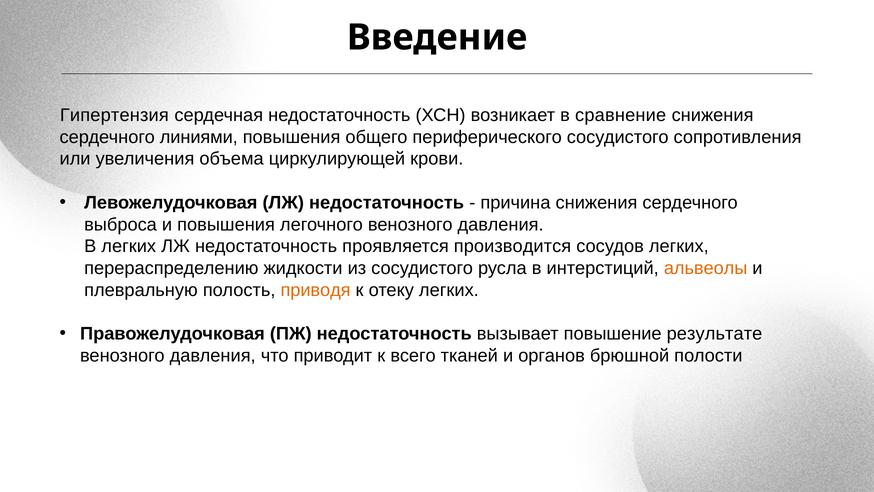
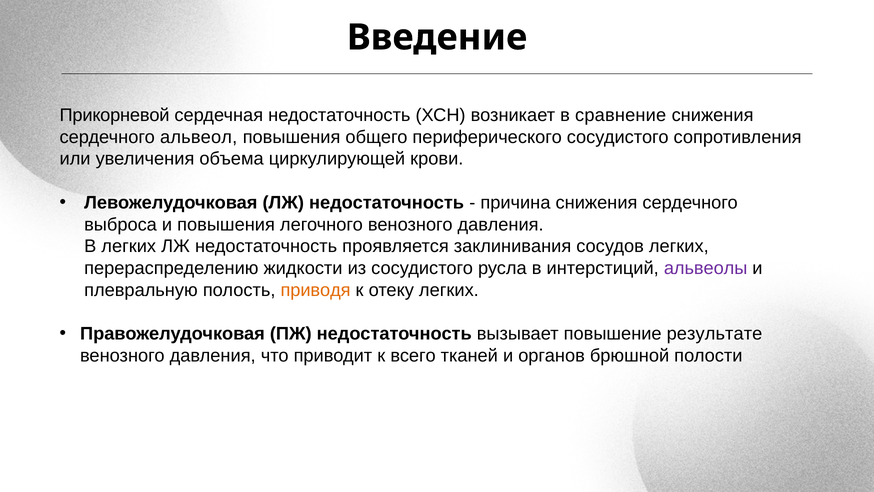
Гипертензия: Гипертензия -> Прикорневой
линиями: линиями -> альвеол
производится: производится -> заклинивания
альвеолы colour: orange -> purple
